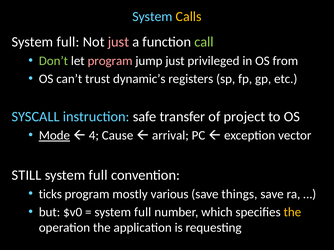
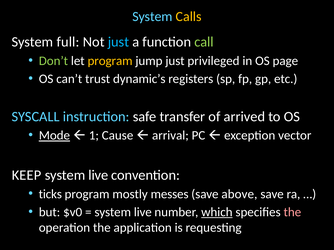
just at (118, 42) colour: pink -> light blue
program at (110, 61) colour: pink -> yellow
from: from -> page
project: project -> arrived
4: 4 -> 1
STILL: STILL -> KEEP
full at (98, 175): full -> live
various: various -> messes
things: things -> above
full at (143, 213): full -> live
which underline: none -> present
the at (292, 213) colour: yellow -> pink
